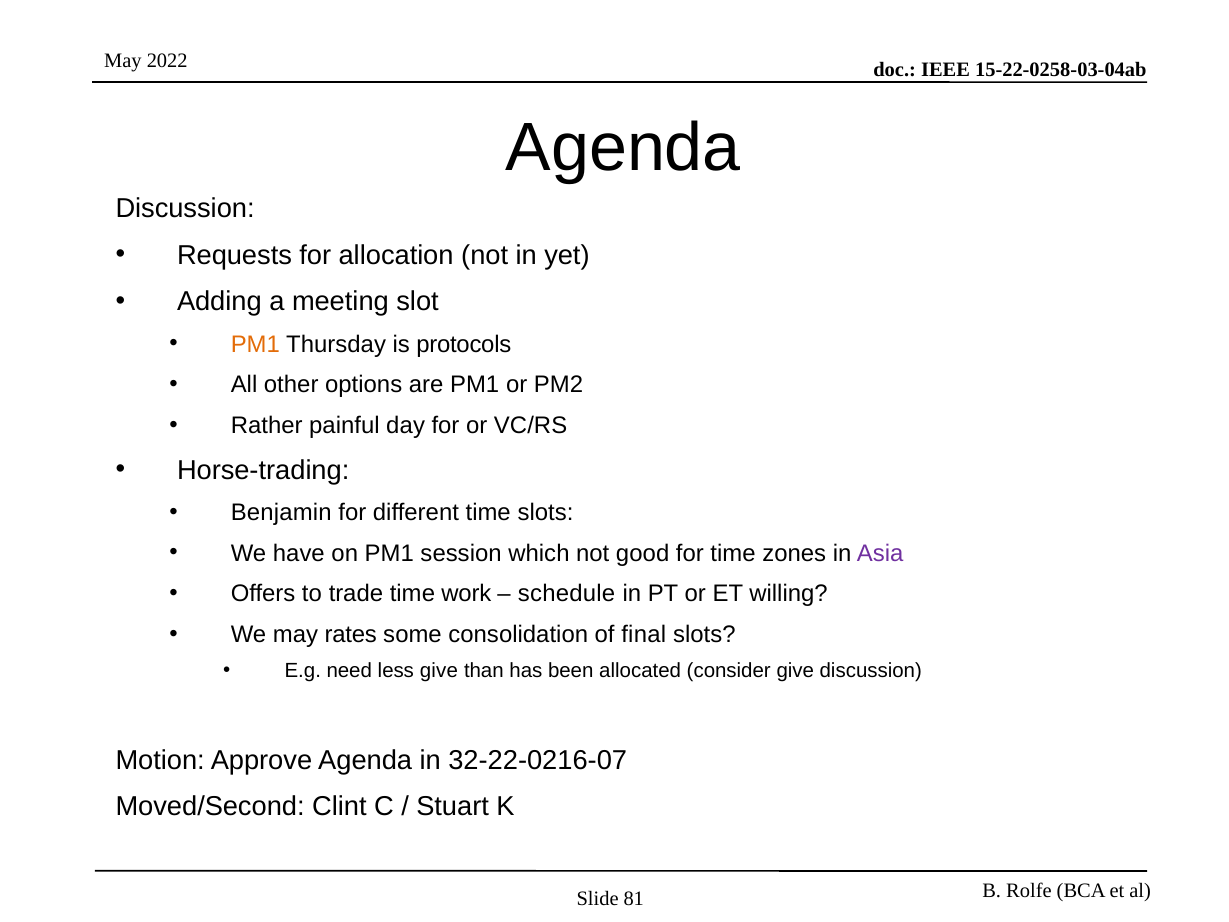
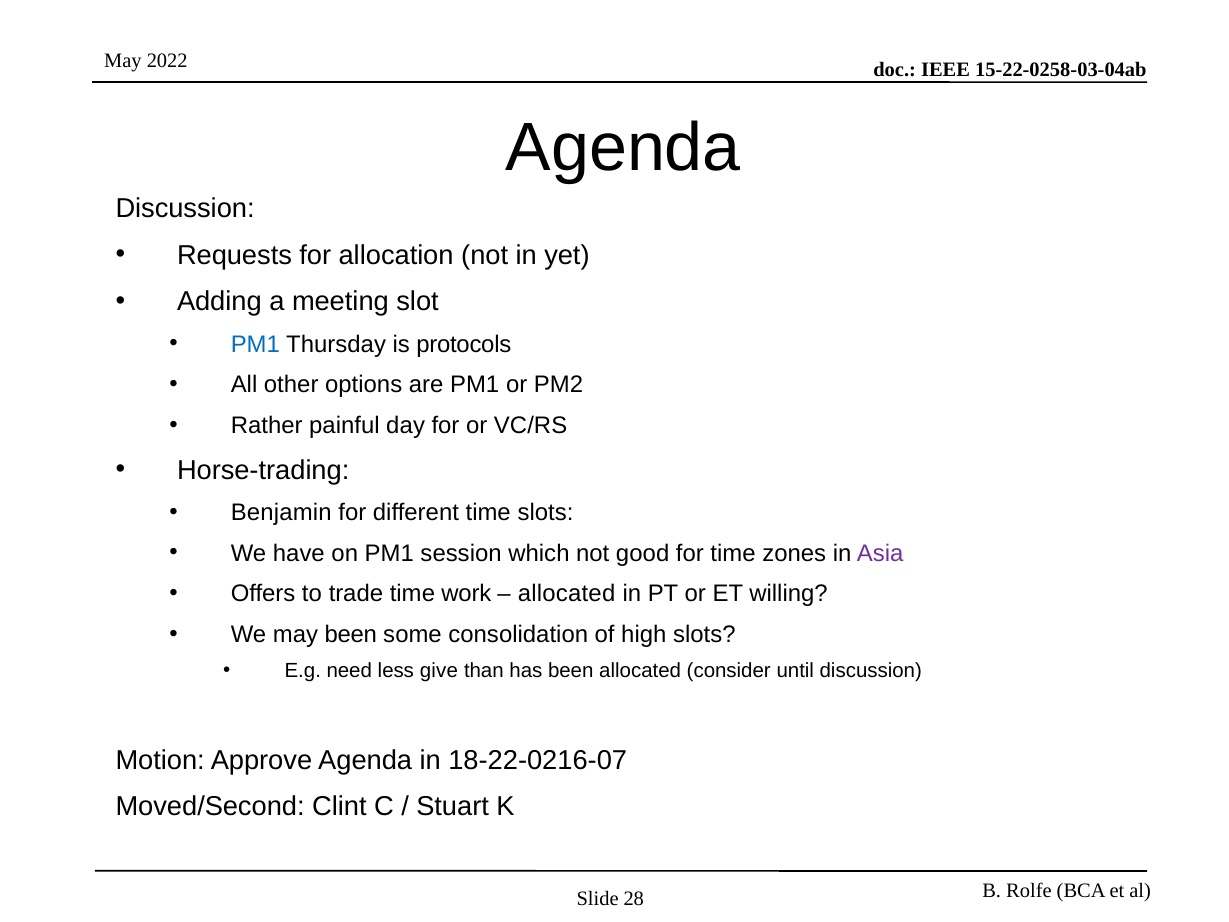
PM1 at (255, 344) colour: orange -> blue
schedule at (567, 594): schedule -> allocated
may rates: rates -> been
final: final -> high
consider give: give -> until
32-22-0216-07: 32-22-0216-07 -> 18-22-0216-07
81: 81 -> 28
